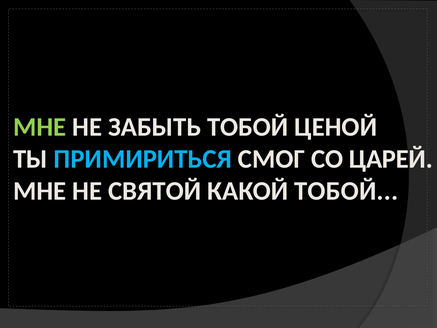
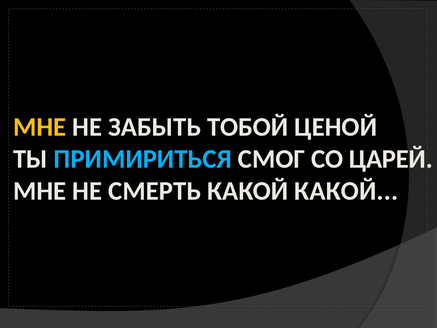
МНЕ at (40, 127) colour: light green -> yellow
СВЯТОЙ: СВЯТОЙ -> СМЕРТЬ
КАКОЙ ТОБОЙ: ТОБОЙ -> КАКОЙ
